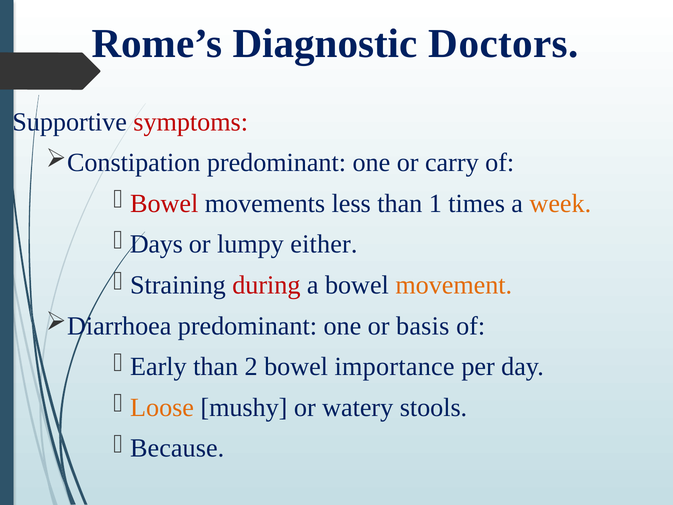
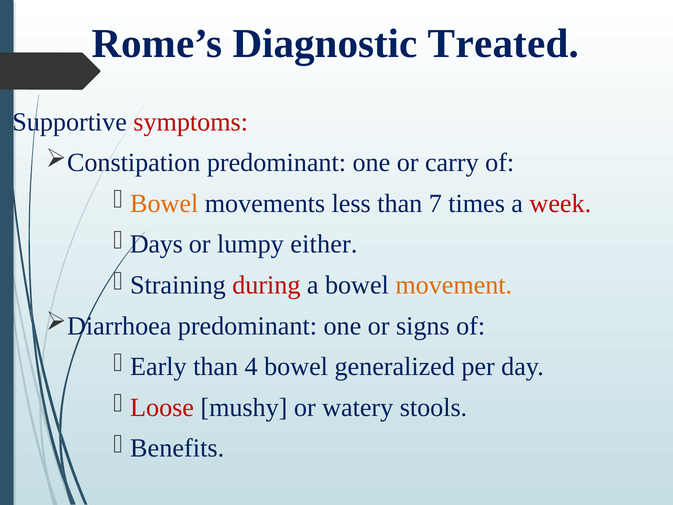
Doctors: Doctors -> Treated
Bowel at (164, 203) colour: red -> orange
1: 1 -> 7
week colour: orange -> red
basis: basis -> signs
2: 2 -> 4
importance: importance -> generalized
Loose colour: orange -> red
Because: Because -> Benefits
